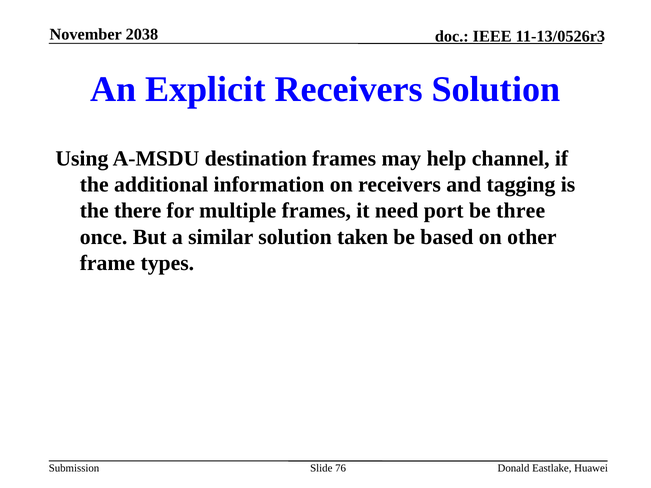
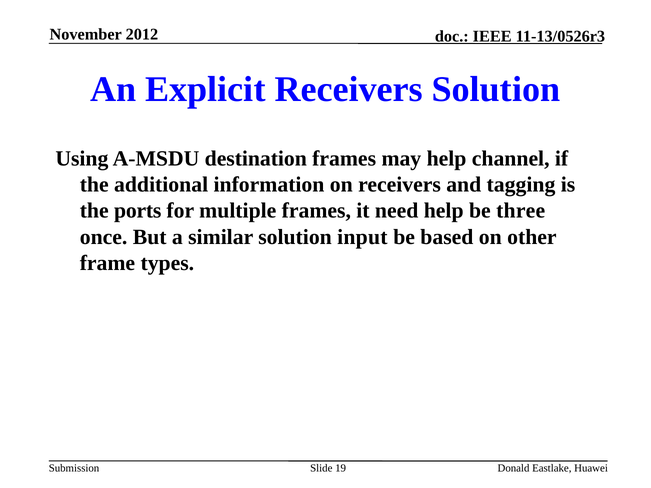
2038: 2038 -> 2012
there: there -> ports
need port: port -> help
taken: taken -> input
76: 76 -> 19
